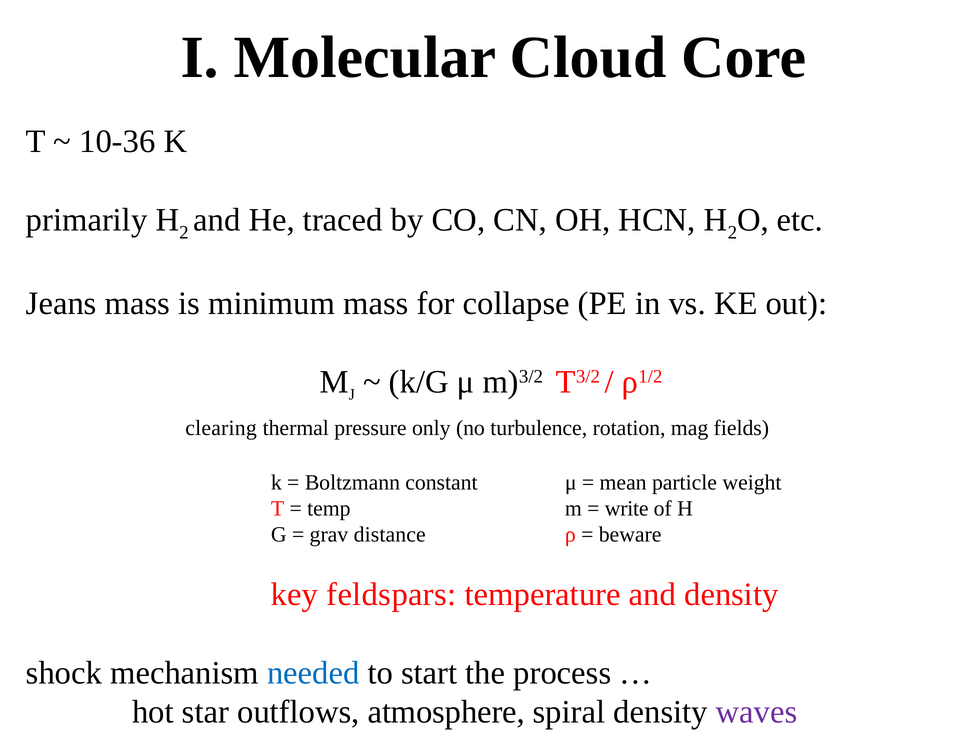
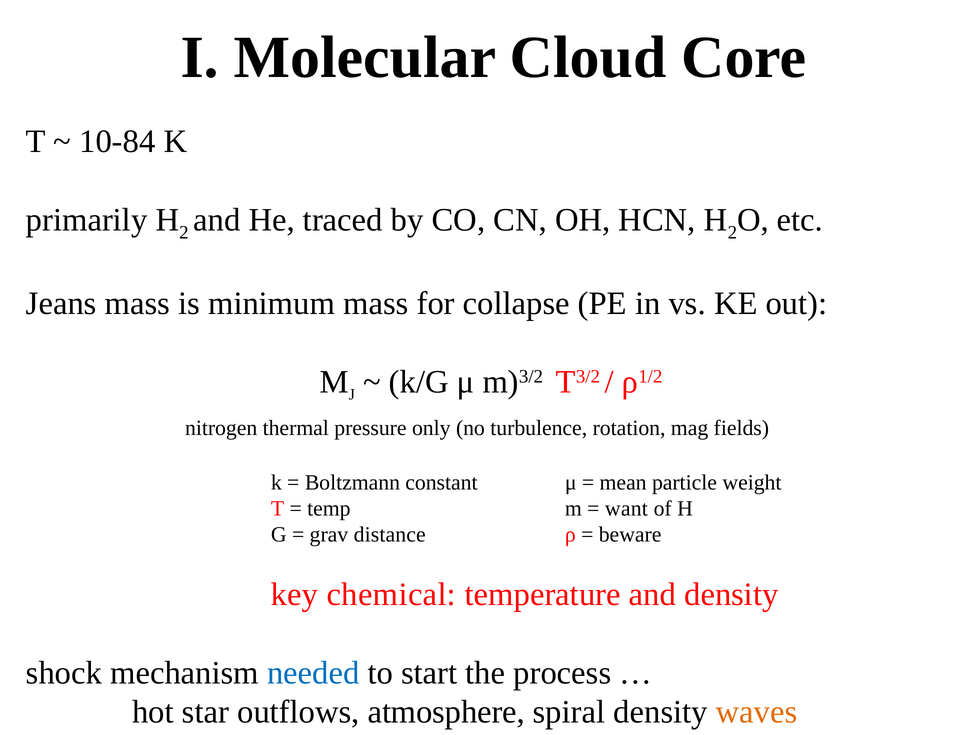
10-36: 10-36 -> 10-84
clearing: clearing -> nitrogen
write: write -> want
feldspars: feldspars -> chemical
waves colour: purple -> orange
